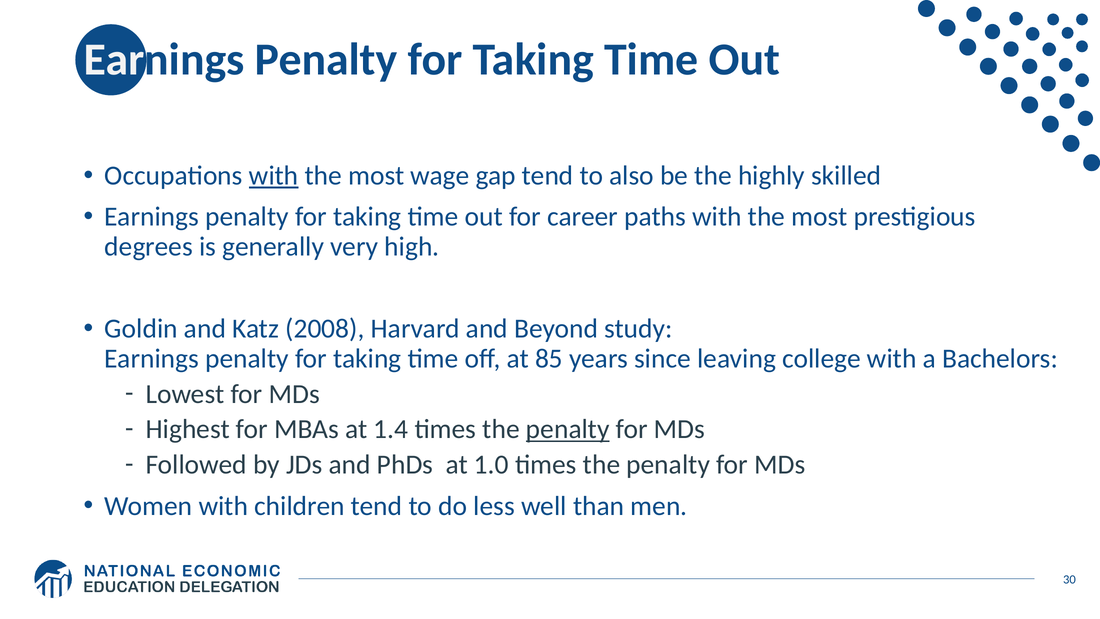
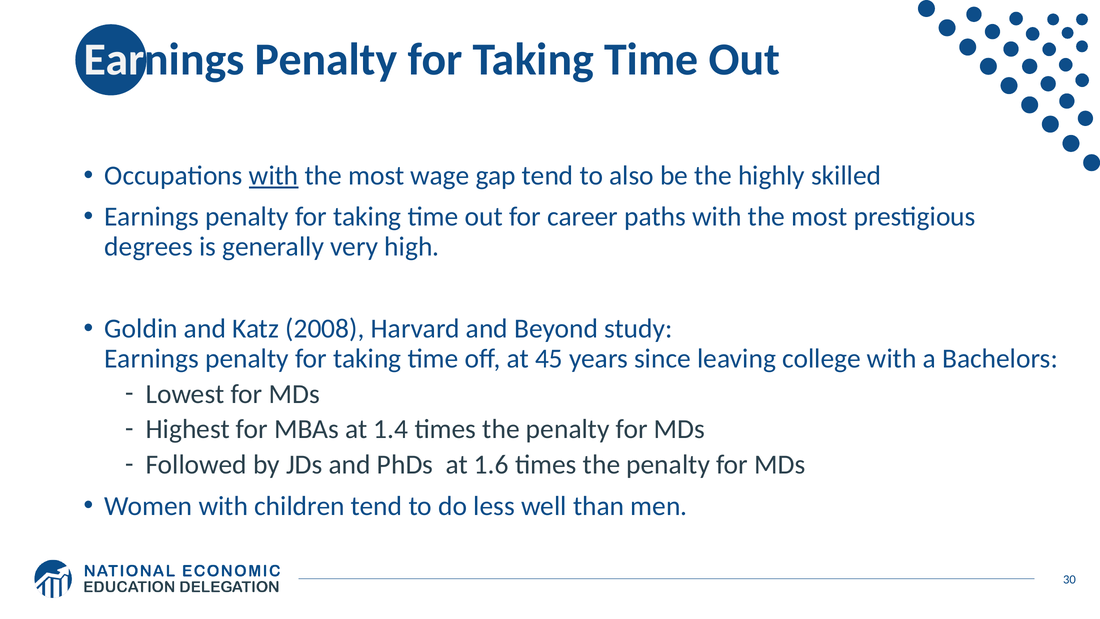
85: 85 -> 45
penalty at (568, 429) underline: present -> none
1.0: 1.0 -> 1.6
